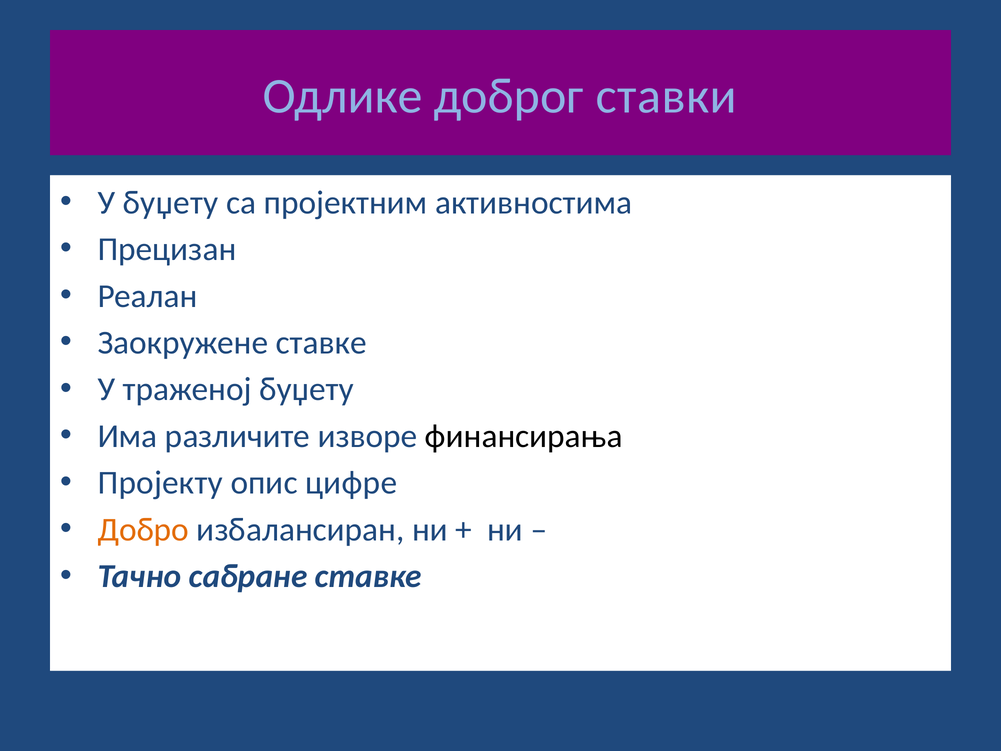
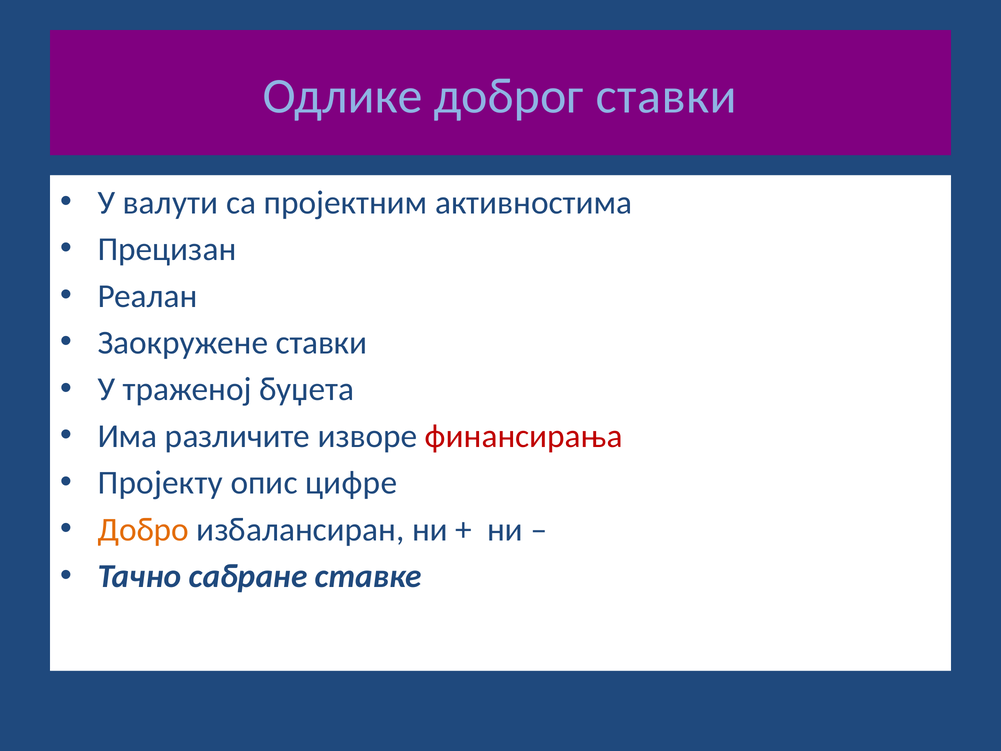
У буџету: буџету -> валути
Заокружене ставке: ставке -> ставки
траженој буџету: буџету -> буџета
финансирања colour: black -> red
